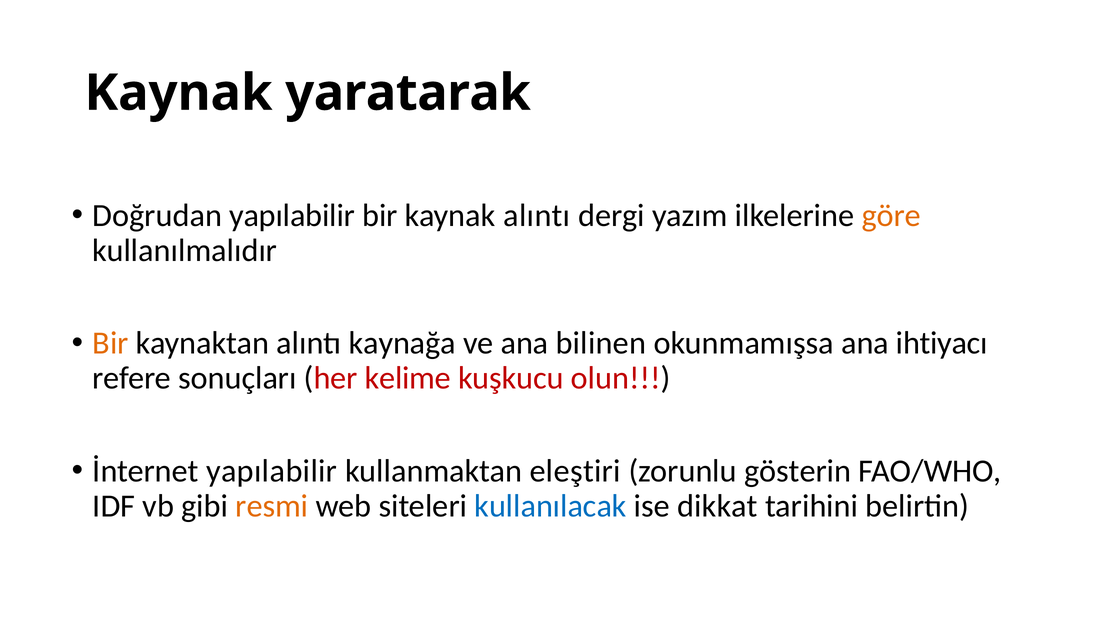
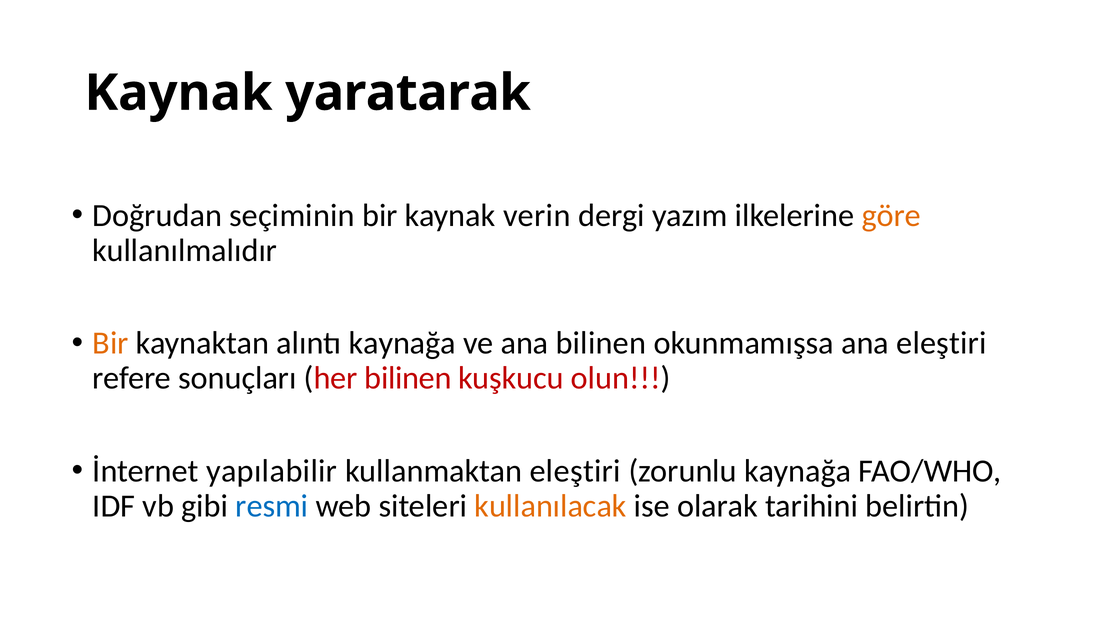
Doğrudan yapılabilir: yapılabilir -> seçiminin
kaynak alıntı: alıntı -> verin
ana ihtiyacı: ihtiyacı -> eleştiri
her kelime: kelime -> bilinen
zorunlu gösterin: gösterin -> kaynağa
resmi colour: orange -> blue
kullanılacak colour: blue -> orange
dikkat: dikkat -> olarak
